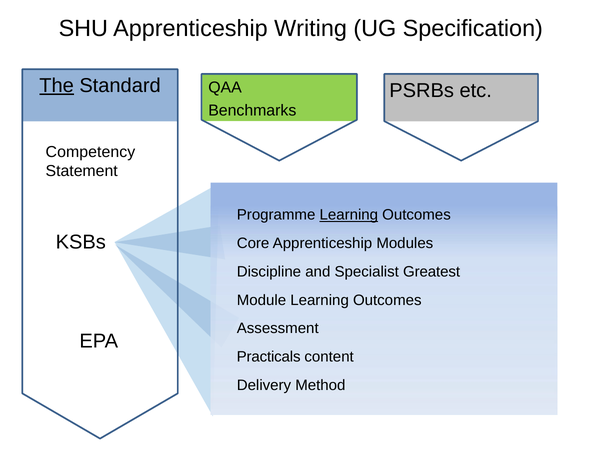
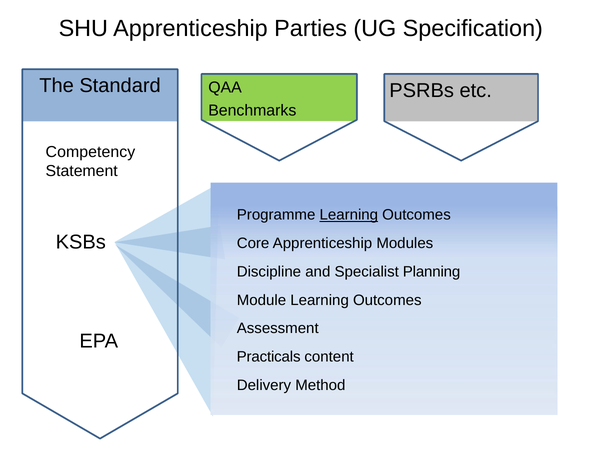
Writing: Writing -> Parties
The underline: present -> none
Greatest: Greatest -> Planning
